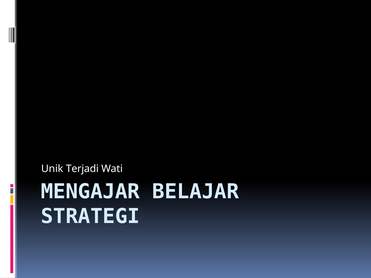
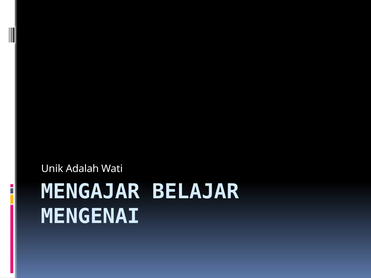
Terjadi: Terjadi -> Adalah
STRATEGI: STRATEGI -> MENGENAI
